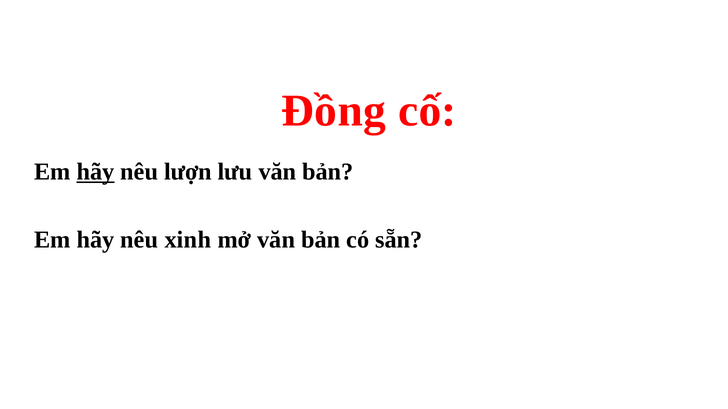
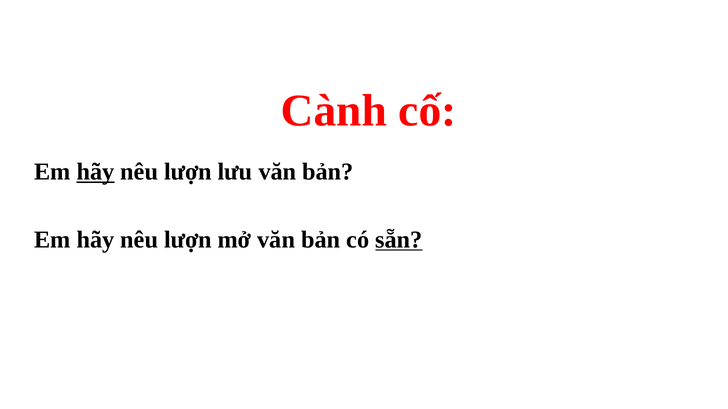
Đồng: Đồng -> Cành
xinh at (188, 240): xinh -> lượn
sẵn underline: none -> present
